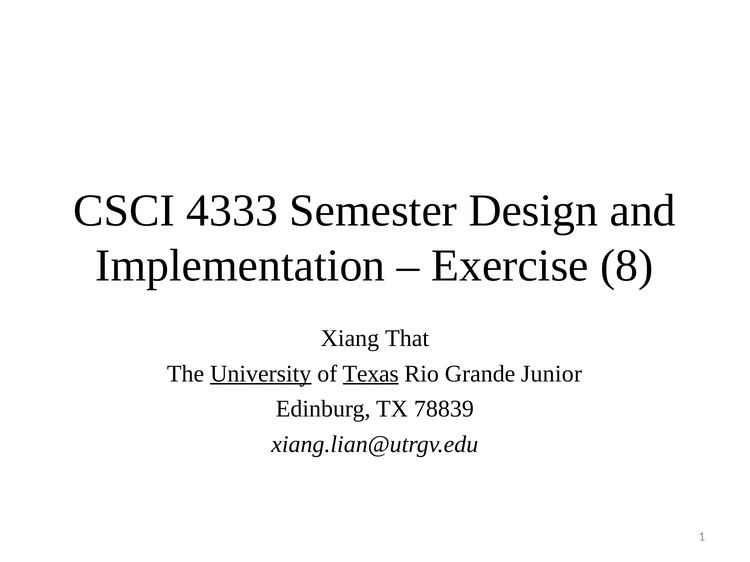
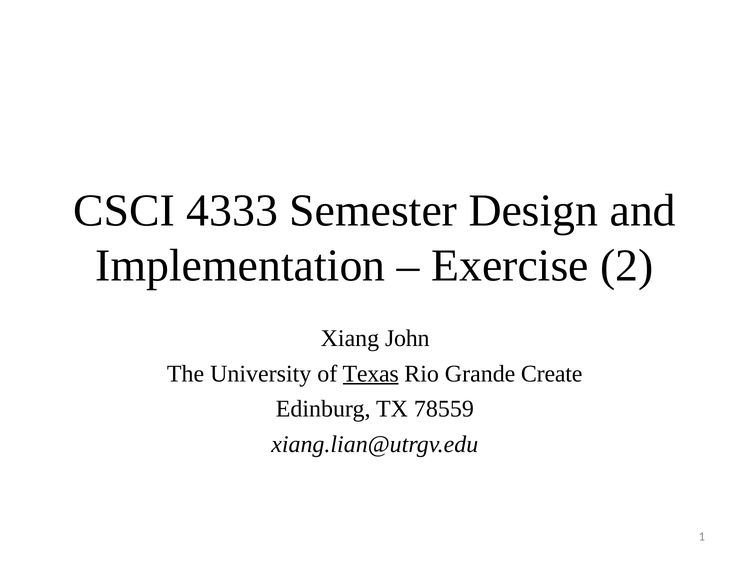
8: 8 -> 2
That: That -> John
University underline: present -> none
Junior: Junior -> Create
78839: 78839 -> 78559
